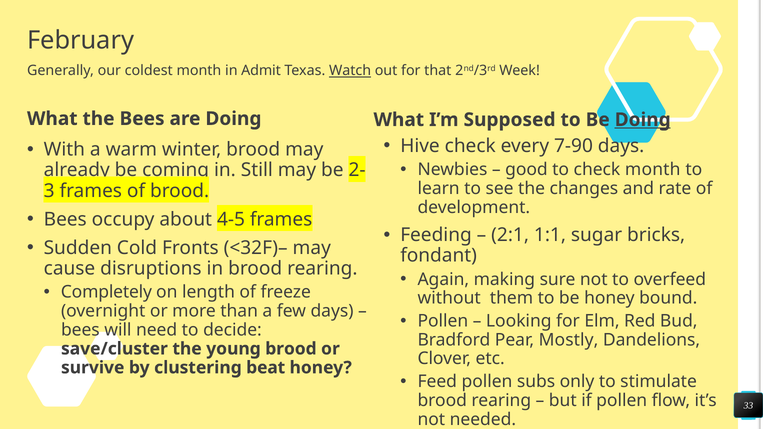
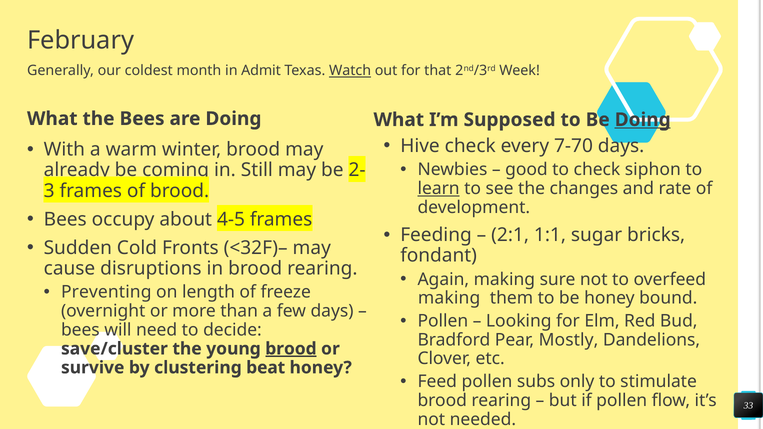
7-90: 7-90 -> 7-70
check month: month -> siphon
learn underline: none -> present
Completely: Completely -> Preventing
without at (449, 298): without -> making
brood at (291, 349) underline: none -> present
